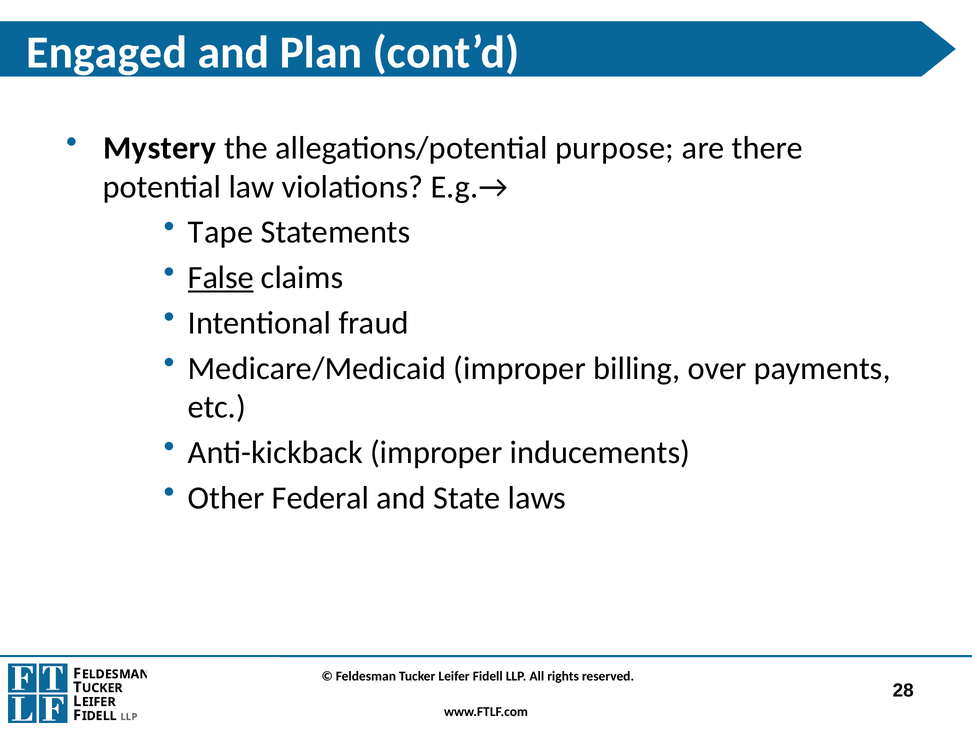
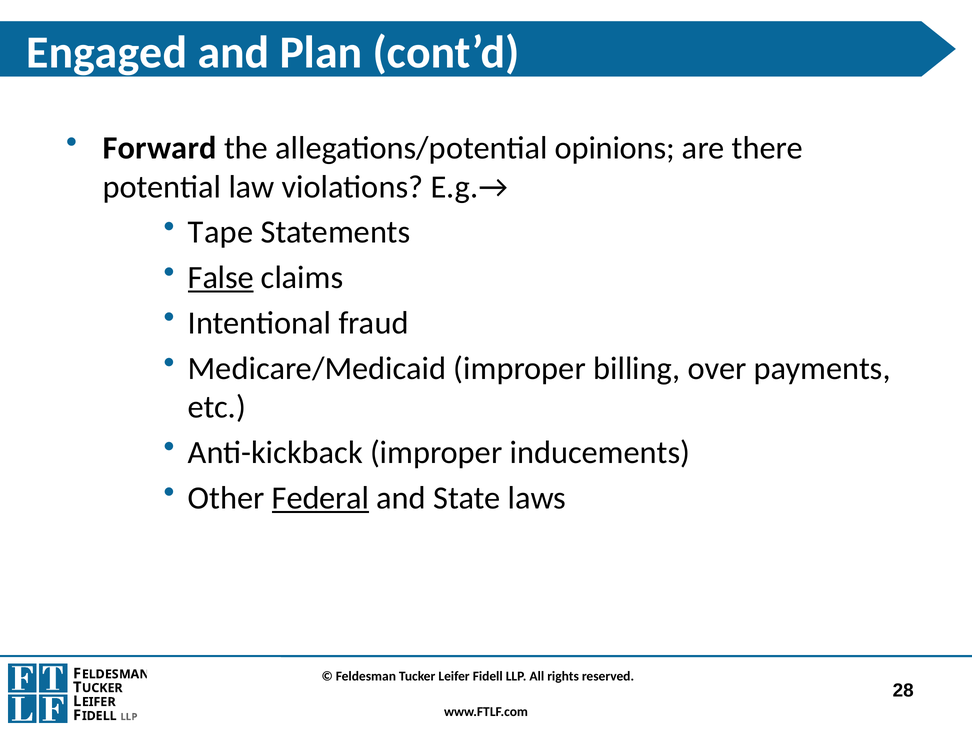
Mystery: Mystery -> Forward
purpose: purpose -> opinions
Federal underline: none -> present
